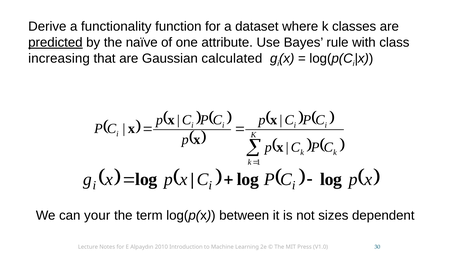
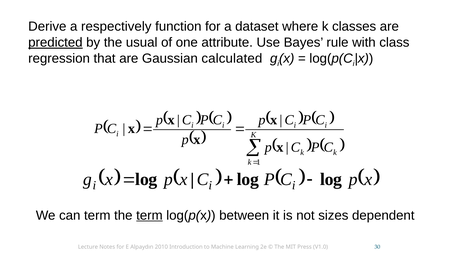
functionality: functionality -> respectively
naïve: naïve -> usual
increasing: increasing -> regression
can your: your -> term
term at (149, 216) underline: none -> present
